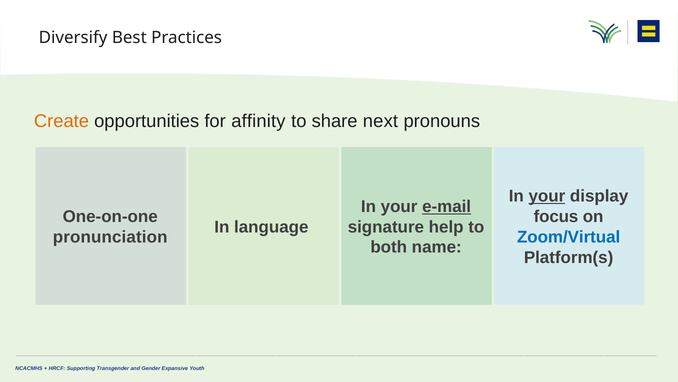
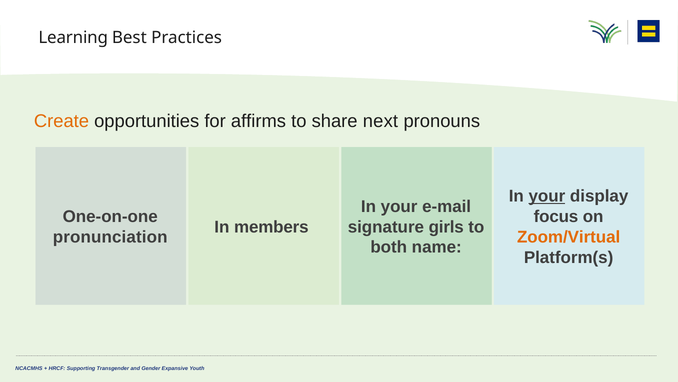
Diversify: Diversify -> Learning
affinity: affinity -> affirms
e-mail underline: present -> none
language: language -> members
help: help -> girls
Zoom/Virtual colour: blue -> orange
